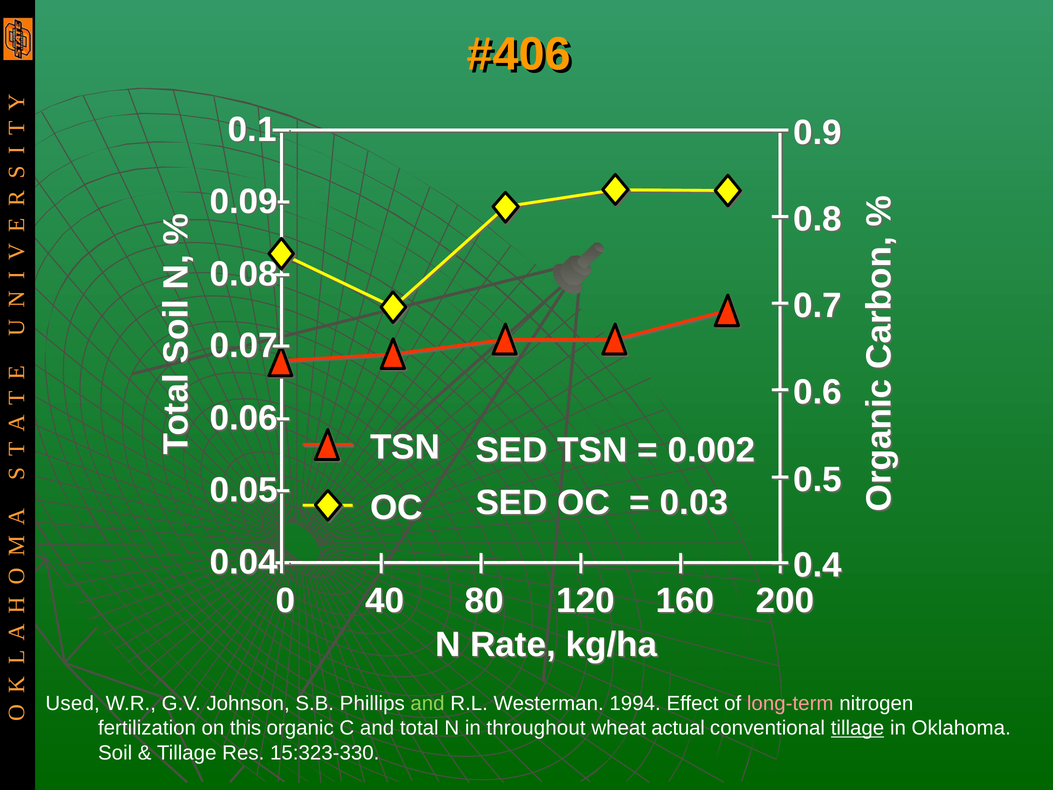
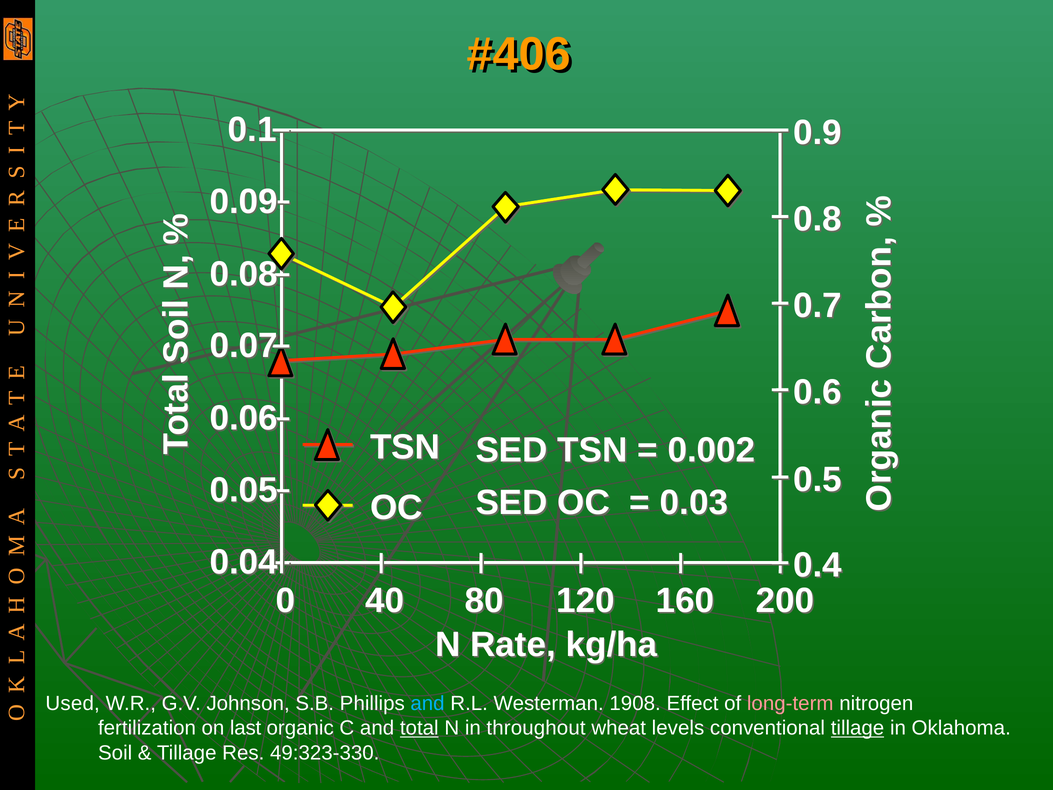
and at (428, 703) colour: light green -> light blue
1994: 1994 -> 1908
this: this -> last
total underline: none -> present
actual: actual -> levels
15:323-330: 15:323-330 -> 49:323-330
